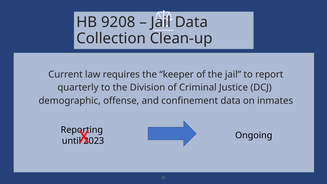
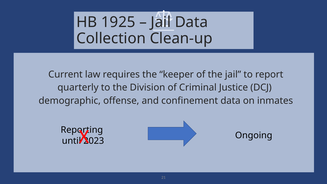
9208: 9208 -> 1925
